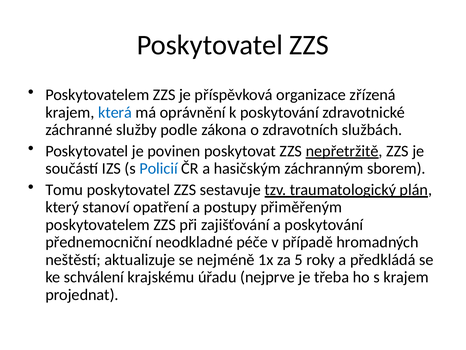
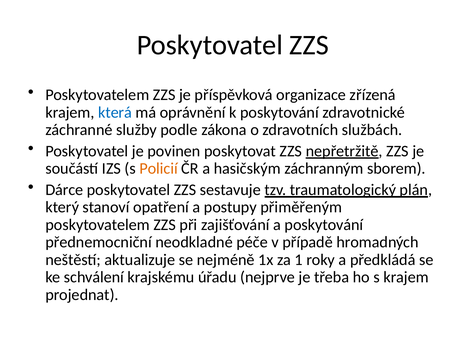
Policií colour: blue -> orange
Tomu: Tomu -> Dárce
5: 5 -> 1
